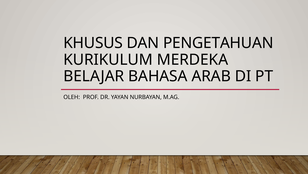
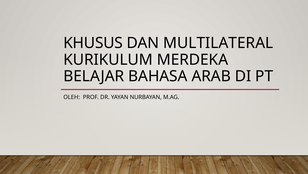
PENGETAHUAN: PENGETAHUAN -> MULTILATERAL
